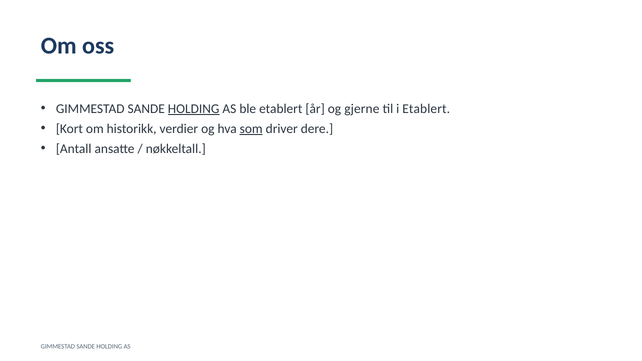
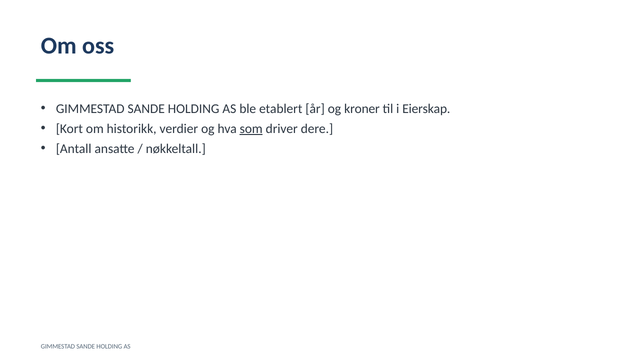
HOLDING at (194, 109) underline: present -> none
gjerne: gjerne -> kroner
i Etablert: Etablert -> Eierskap
